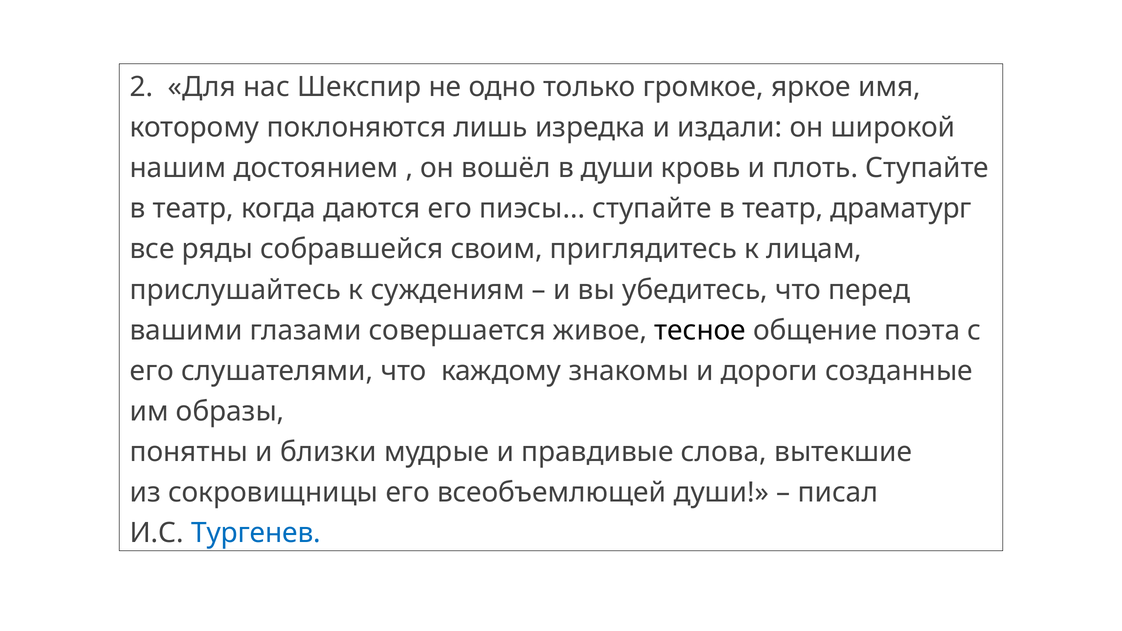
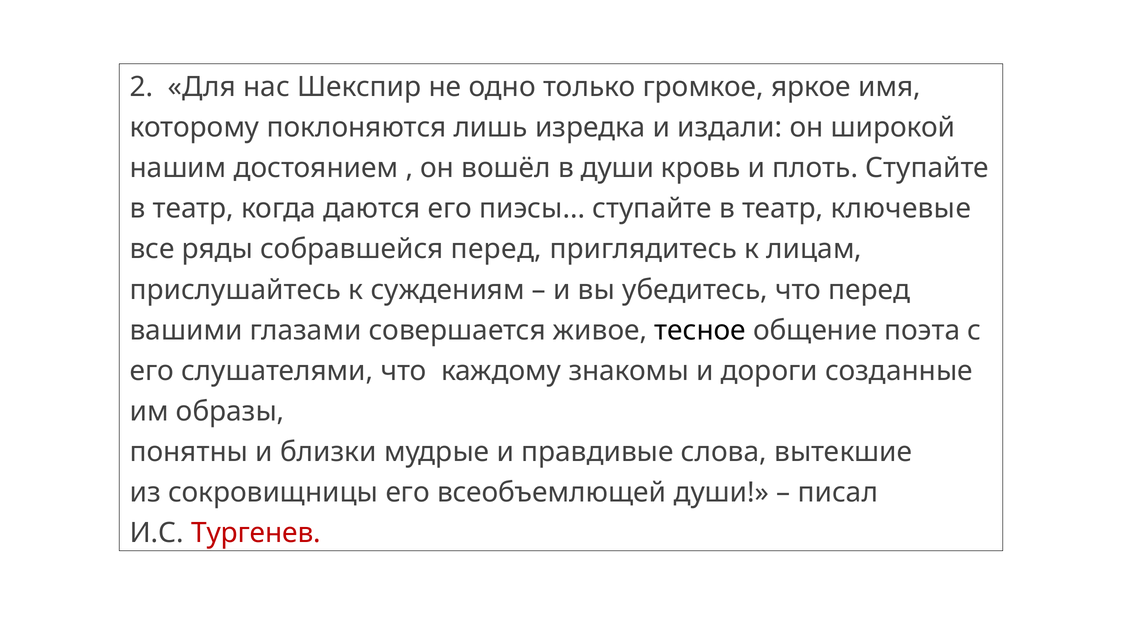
драматург: драматург -> ключевые
собравшейся своим: своим -> перед
Тургенев colour: blue -> red
